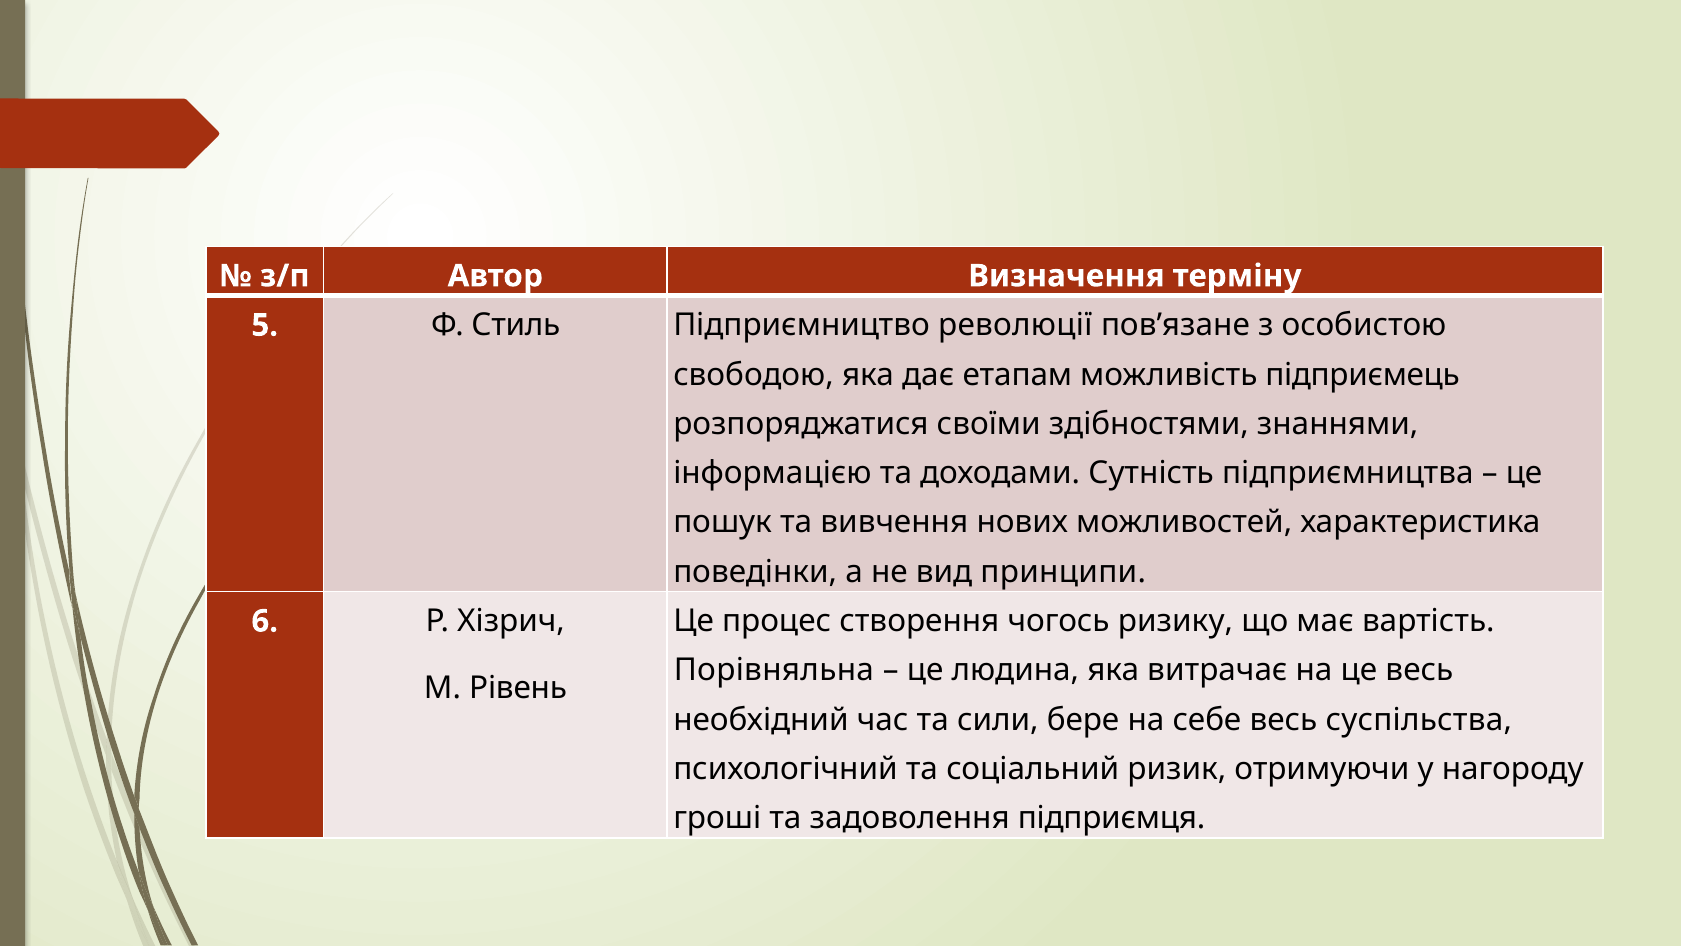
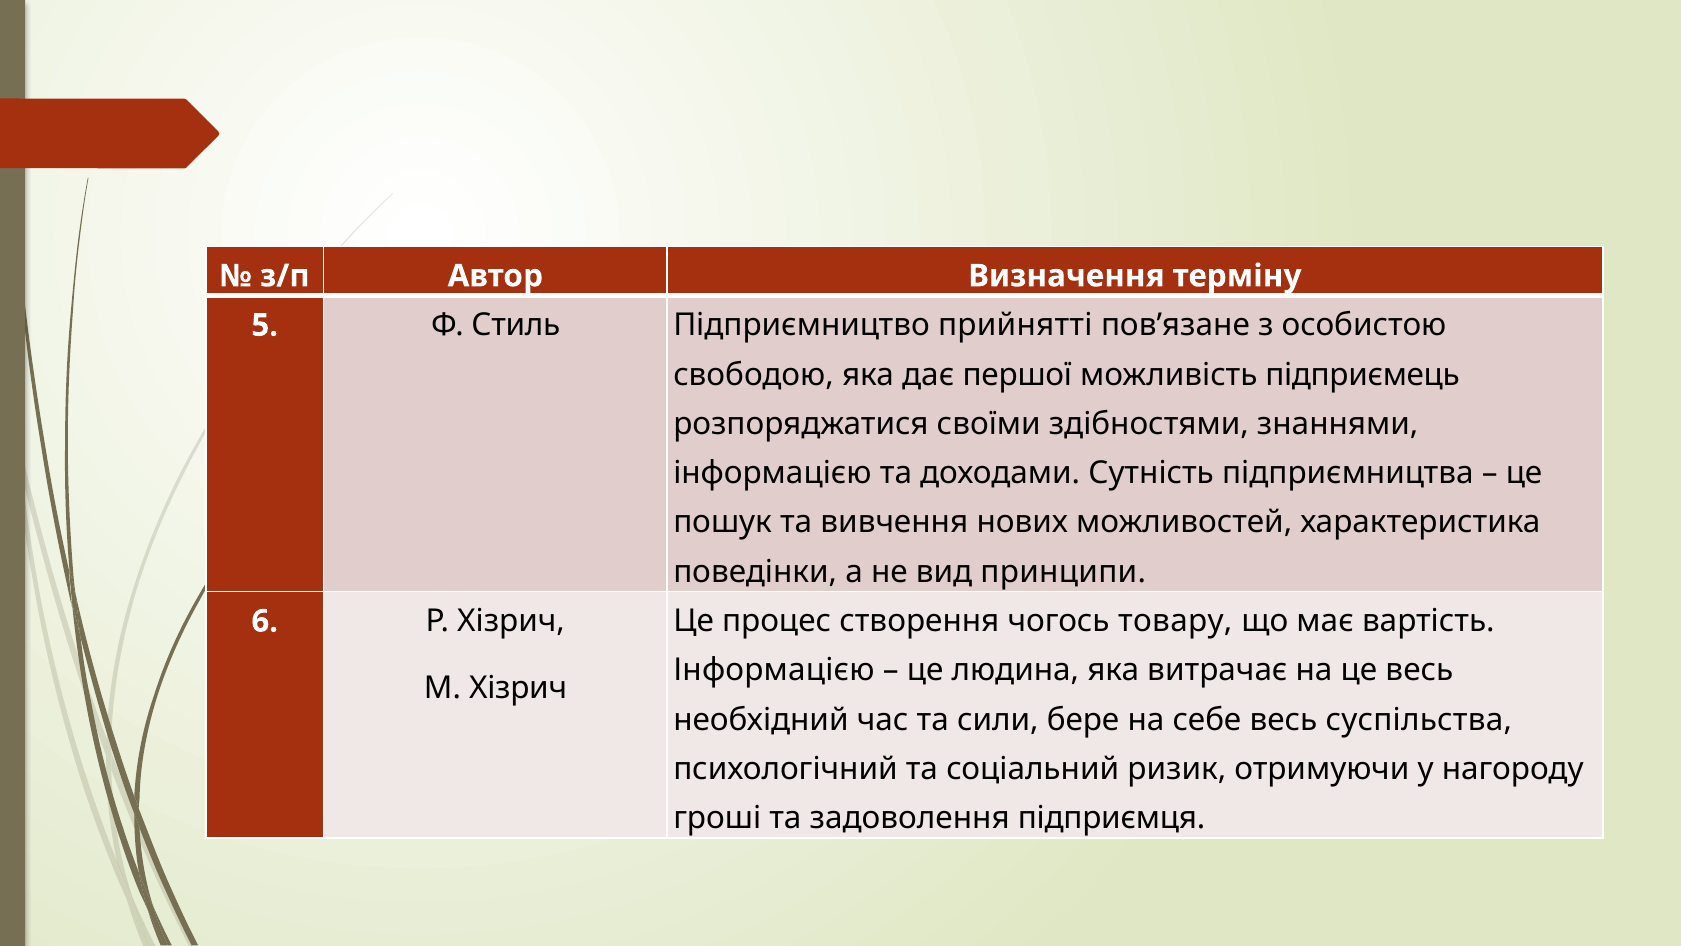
революції: революції -> прийнятті
етапам: етапам -> першої
ризику: ризику -> товару
Порівняльна at (774, 670): Порівняльна -> Інформацією
М Рівень: Рівень -> Хізрич
